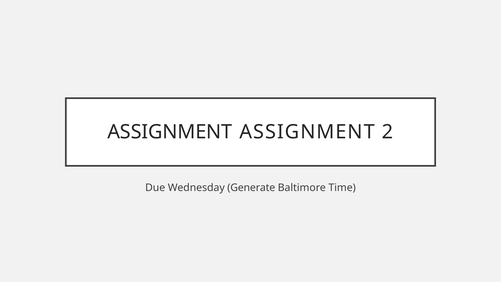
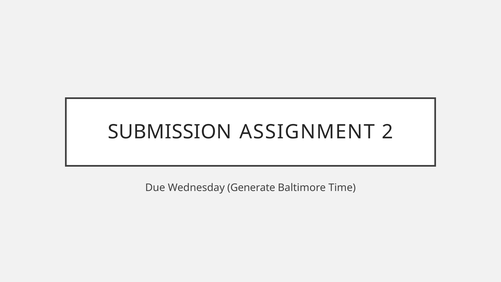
ASSIGNMENT at (170, 132): ASSIGNMENT -> SUBMISSION
